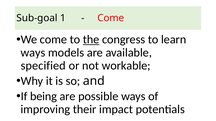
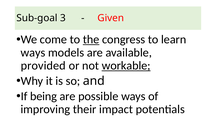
1: 1 -> 3
Come at (111, 18): Come -> Given
specified: specified -> provided
workable underline: none -> present
